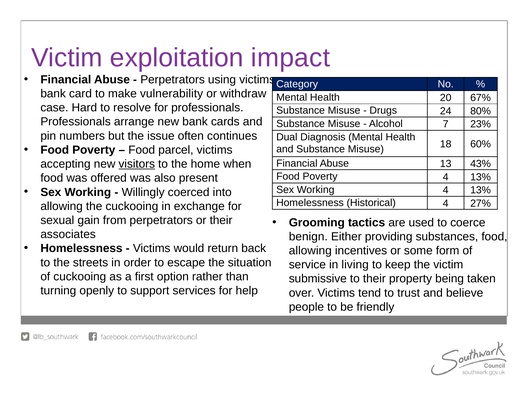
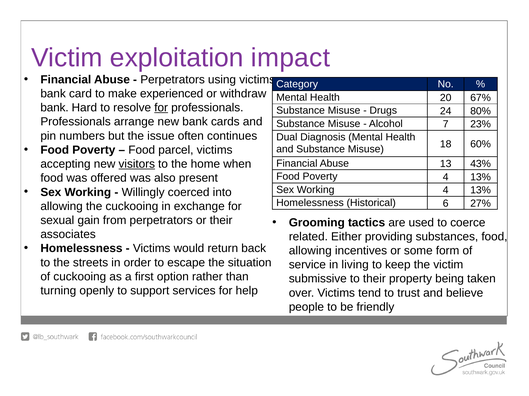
vulnerability: vulnerability -> experienced
case at (54, 108): case -> bank
for at (161, 108) underline: none -> present
Historical 4: 4 -> 6
benign: benign -> related
